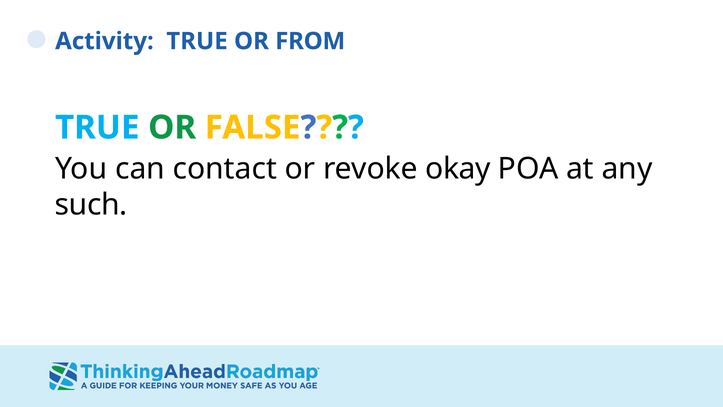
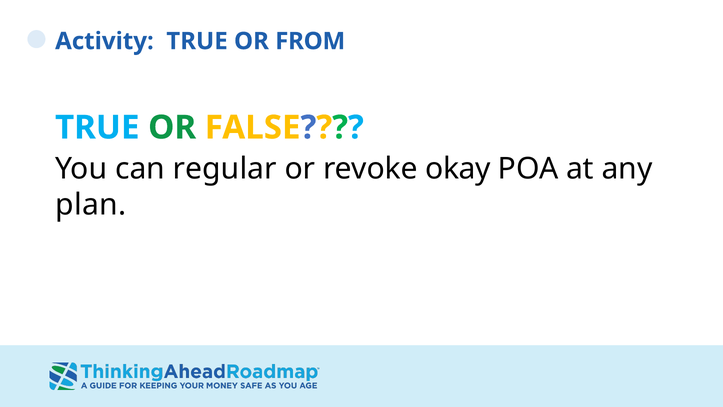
contact: contact -> regular
such: such -> plan
